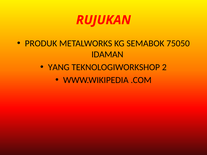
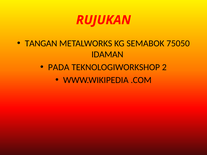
PRODUK: PRODUK -> TANGAN
YANG: YANG -> PADA
